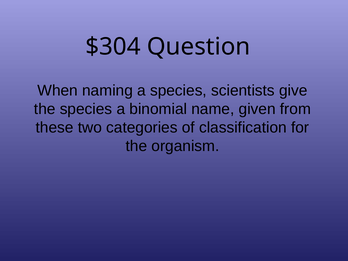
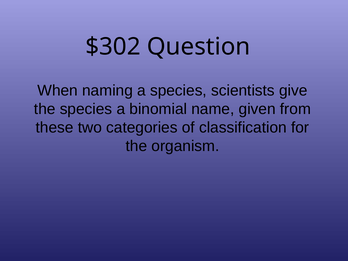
$304: $304 -> $302
